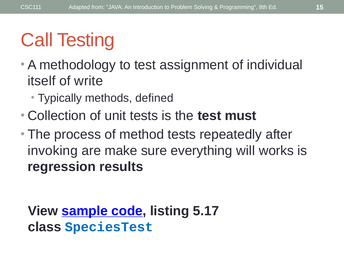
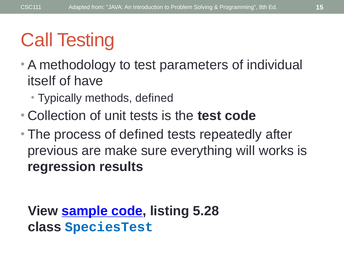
assignment: assignment -> parameters
write: write -> have
test must: must -> code
of method: method -> defined
invoking: invoking -> previous
5.17: 5.17 -> 5.28
